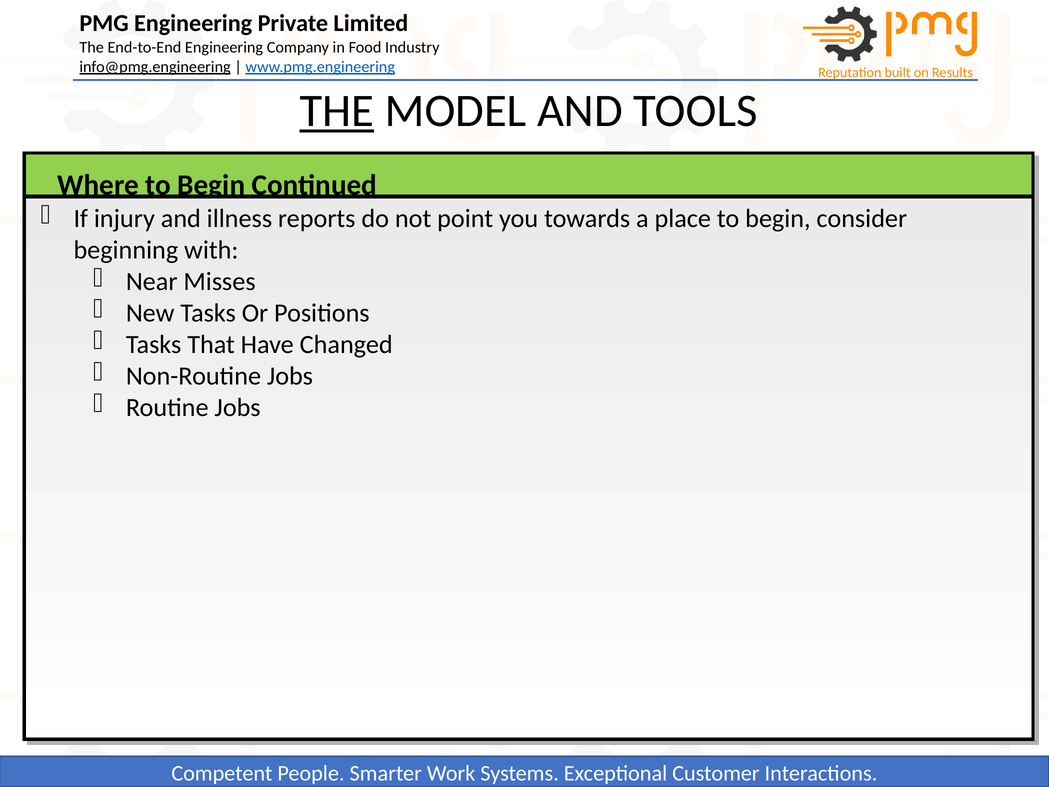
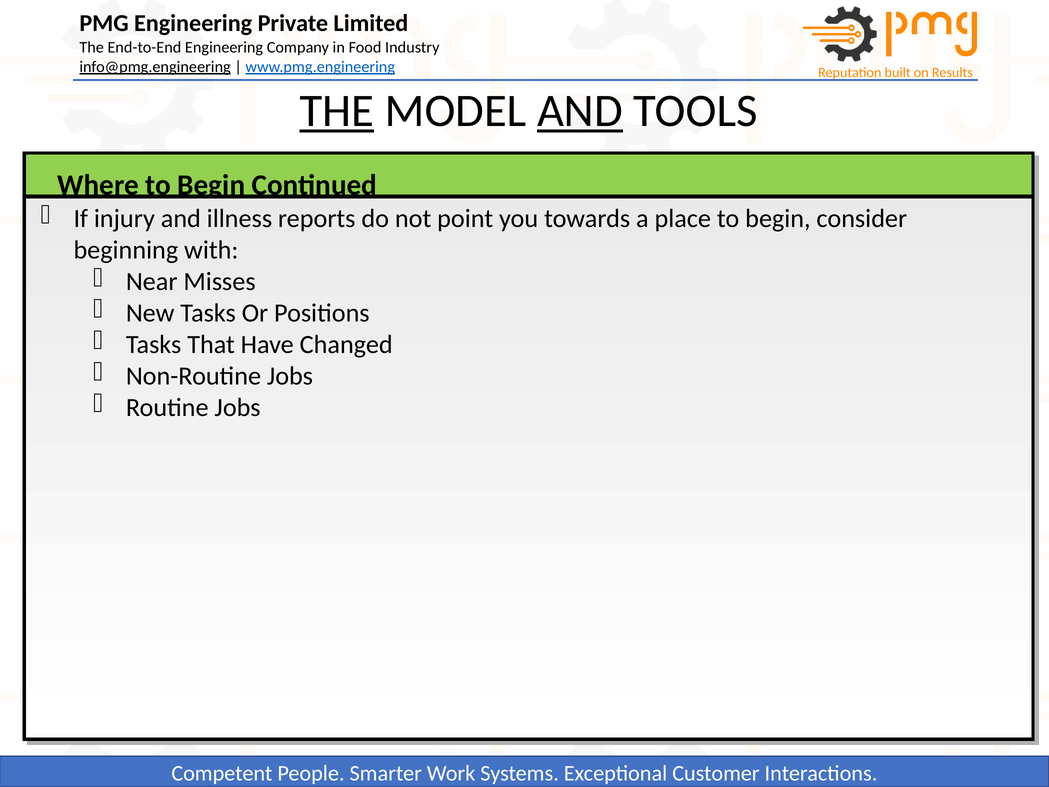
AND at (580, 111) underline: none -> present
